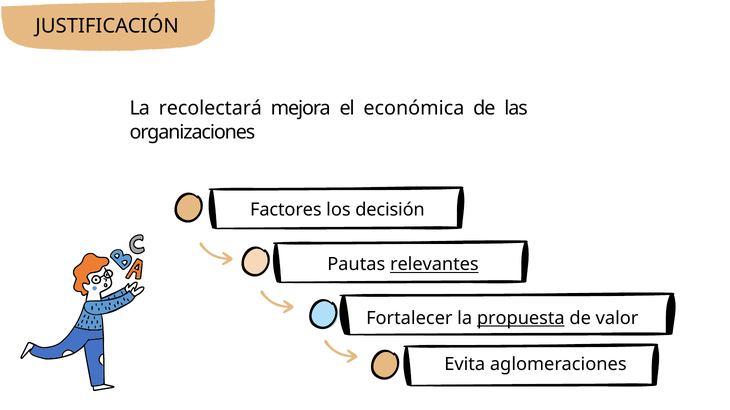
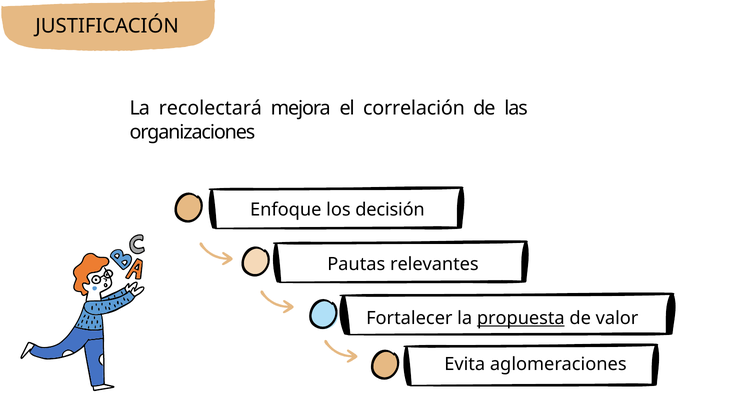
económica: económica -> correlación
Factores: Factores -> Enfoque
relevantes underline: present -> none
